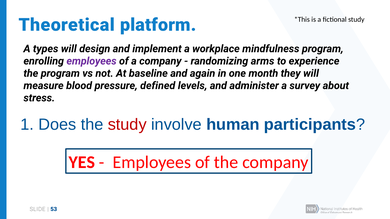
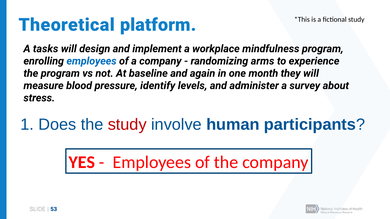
types: types -> tasks
employees at (92, 61) colour: purple -> blue
defined: defined -> identify
